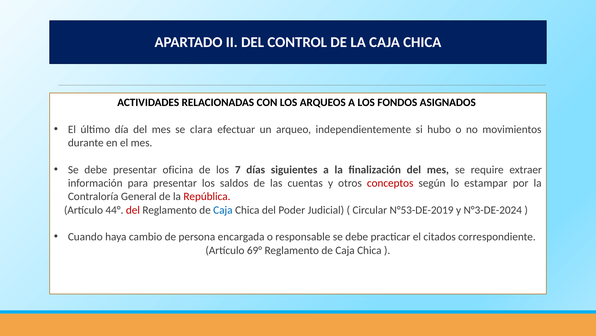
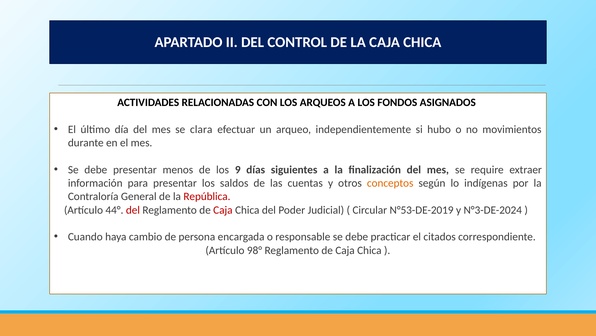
oficina: oficina -> menos
7: 7 -> 9
conceptos colour: red -> orange
estampar: estampar -> indígenas
Caja at (223, 210) colour: blue -> red
69°: 69° -> 98°
